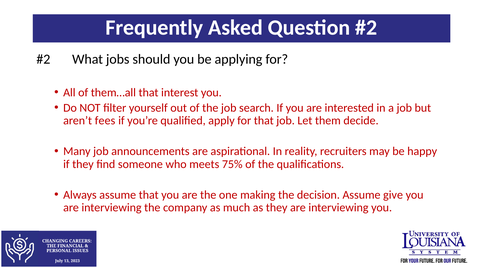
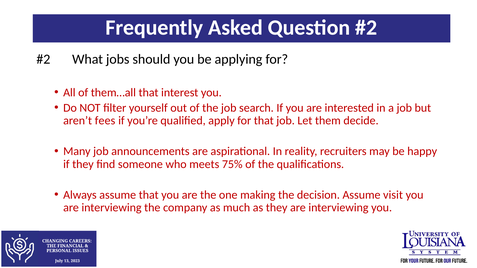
give: give -> visit
